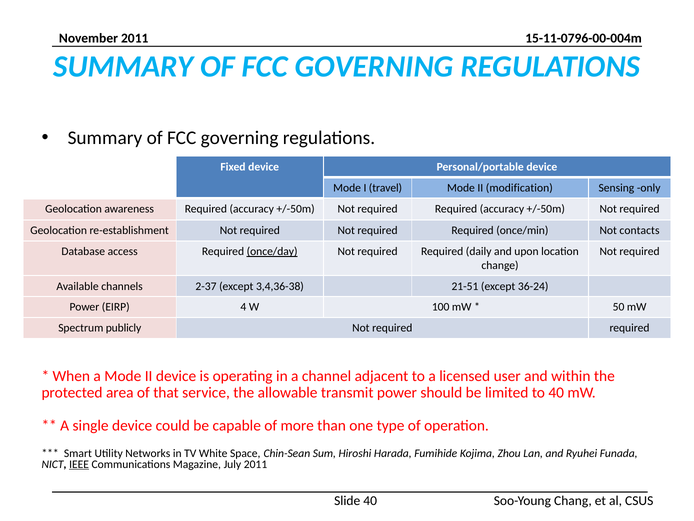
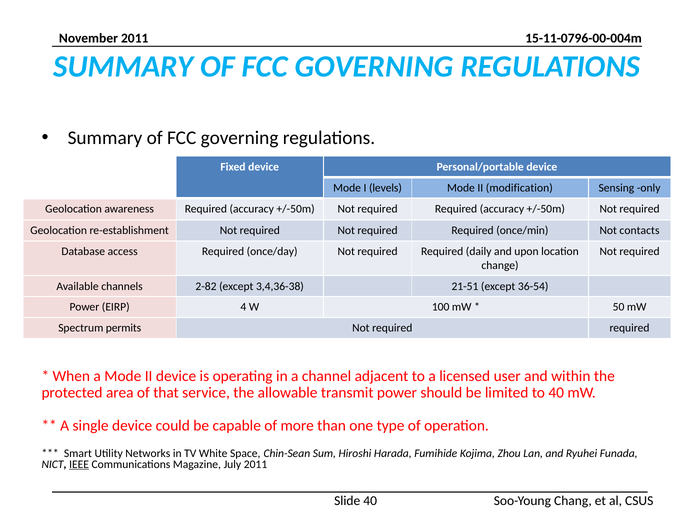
travel: travel -> levels
once/day underline: present -> none
2-37: 2-37 -> 2-82
36-24: 36-24 -> 36-54
publicly: publicly -> permits
